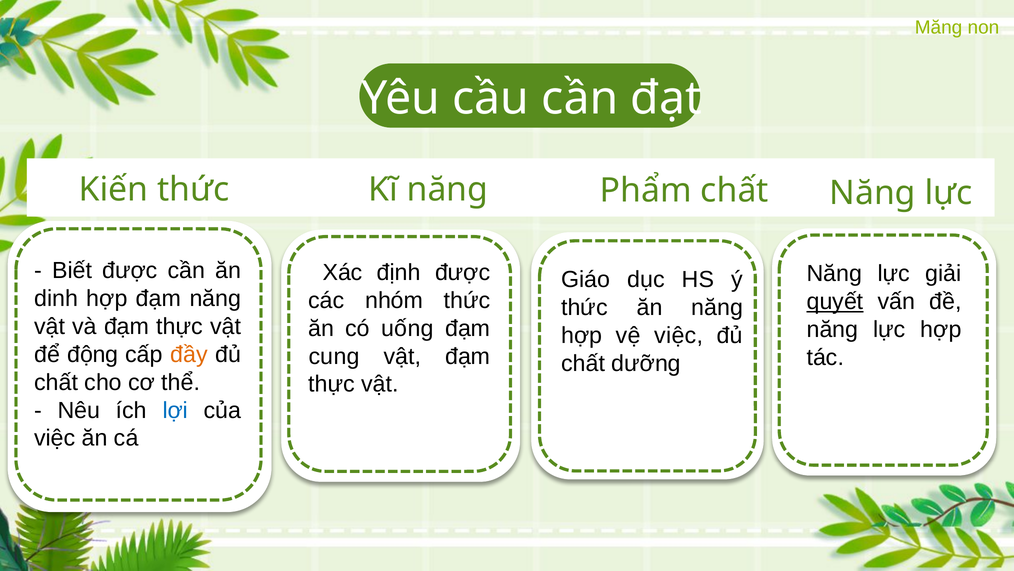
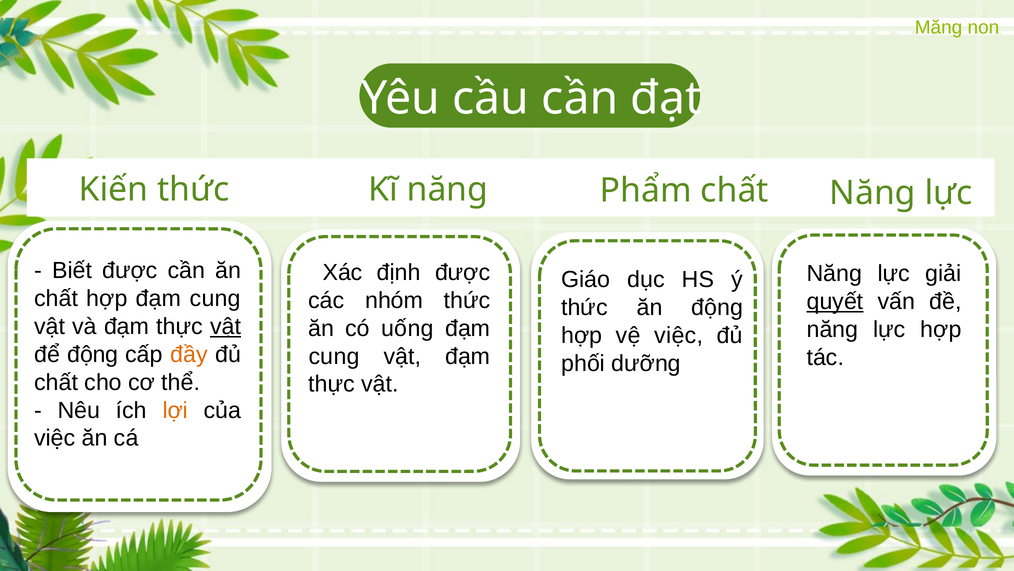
dinh at (56, 298): dinh -> chất
hợp đạm năng: năng -> cung
ăn năng: năng -> động
vật at (226, 326) underline: none -> present
chất at (583, 363): chất -> phối
lợi colour: blue -> orange
